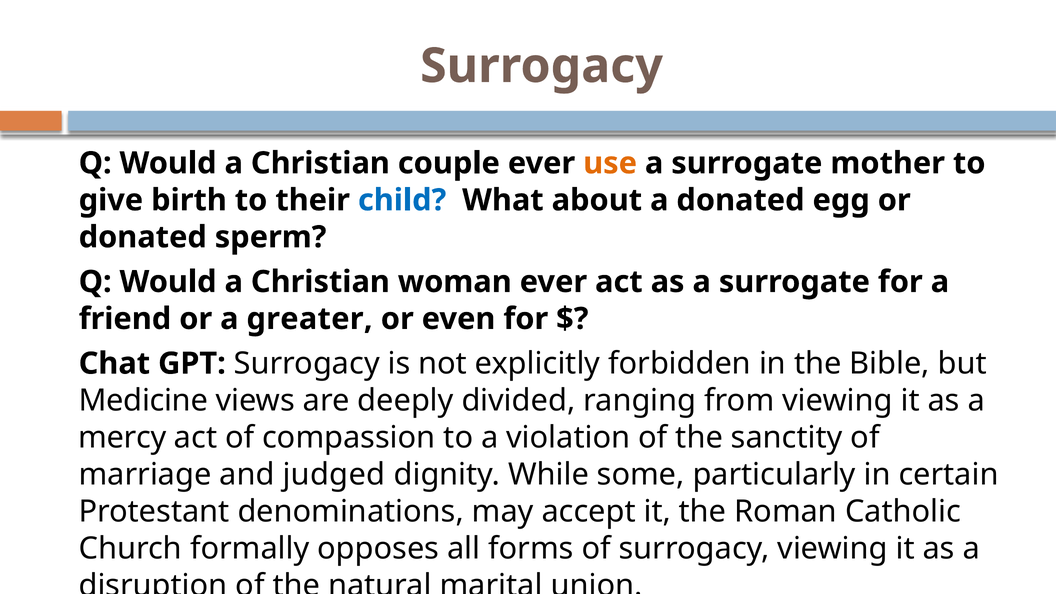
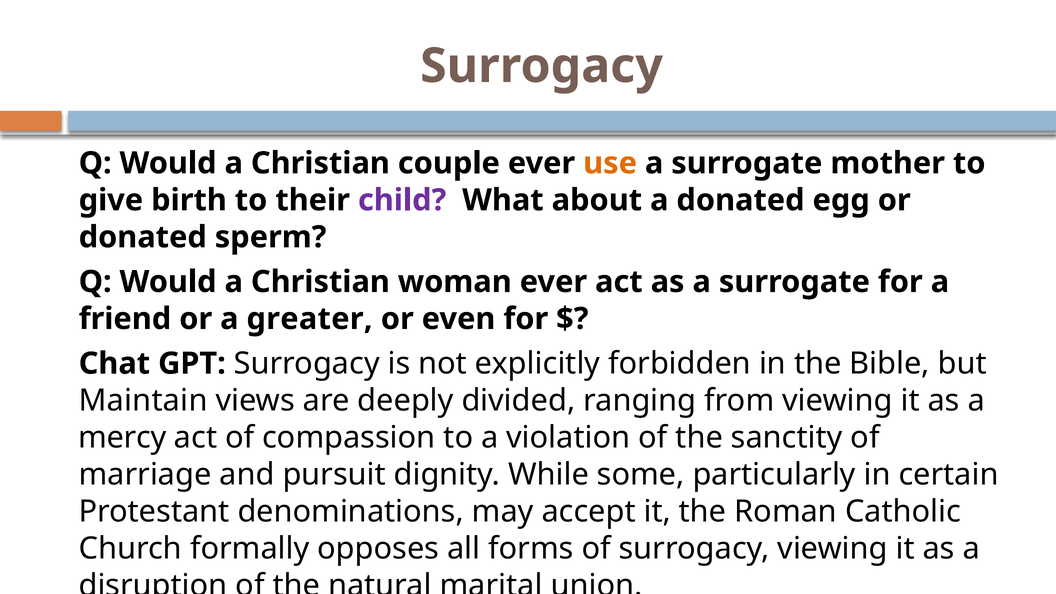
child colour: blue -> purple
Medicine: Medicine -> Maintain
judged: judged -> pursuit
